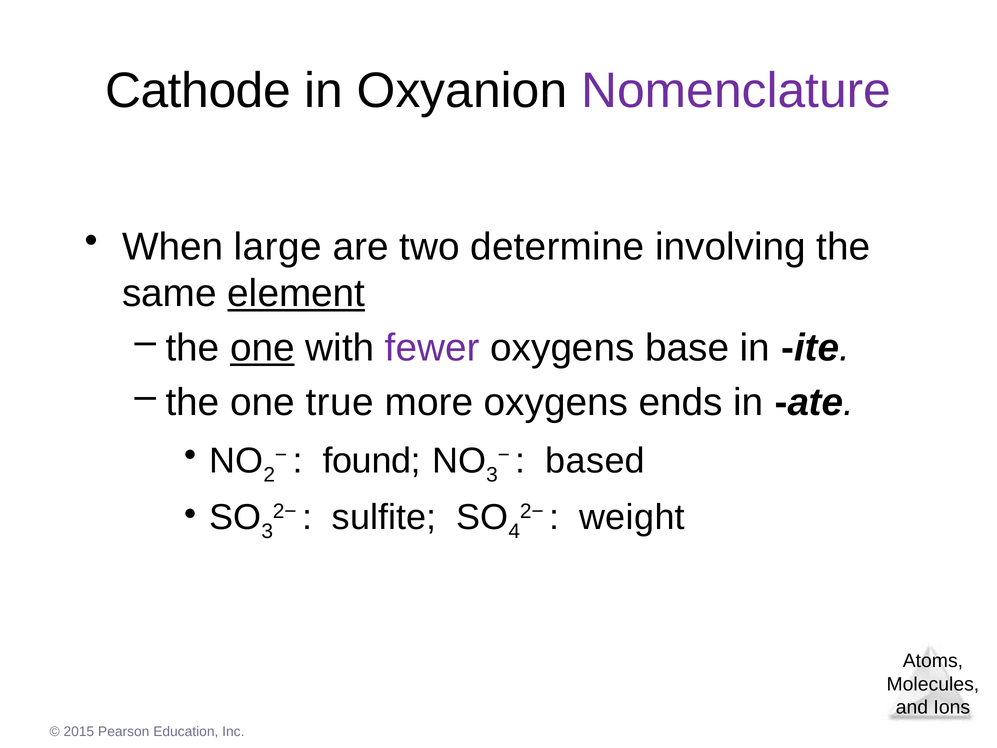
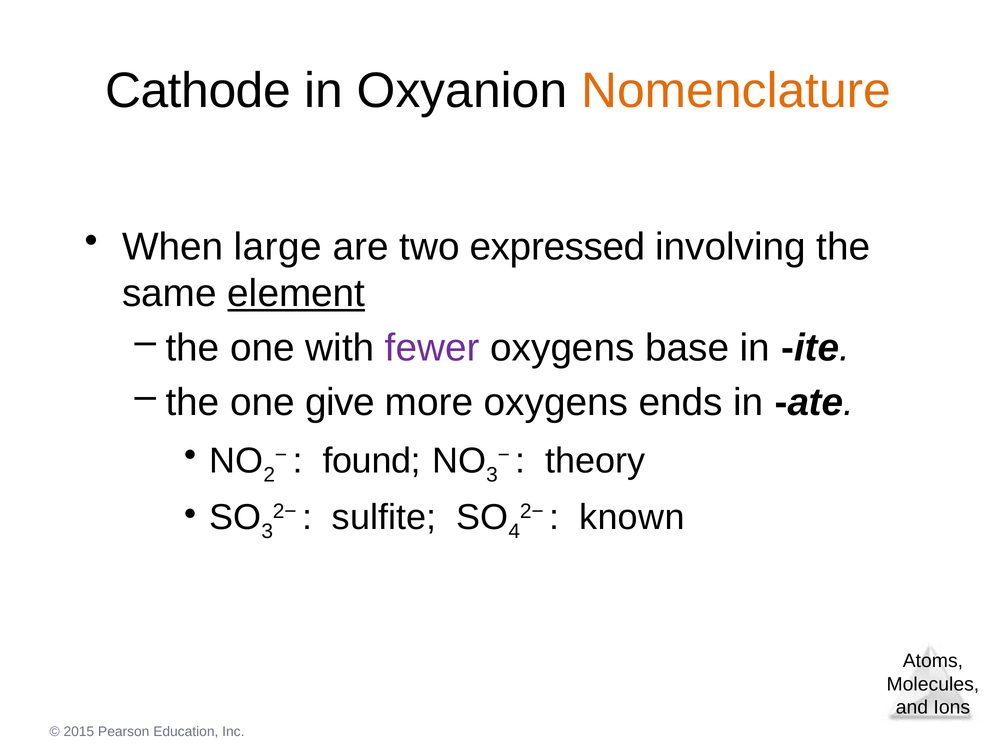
Nomenclature colour: purple -> orange
determine: determine -> expressed
one at (262, 348) underline: present -> none
true: true -> give
based: based -> theory
weight: weight -> known
